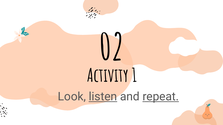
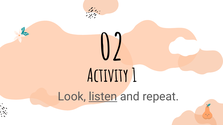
repeat underline: present -> none
